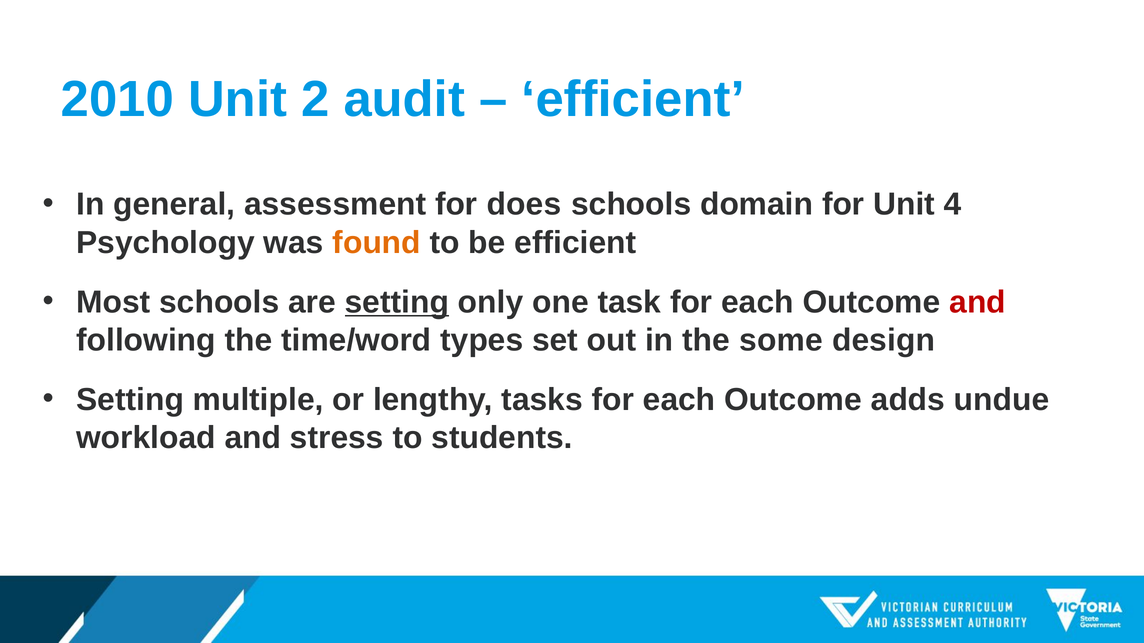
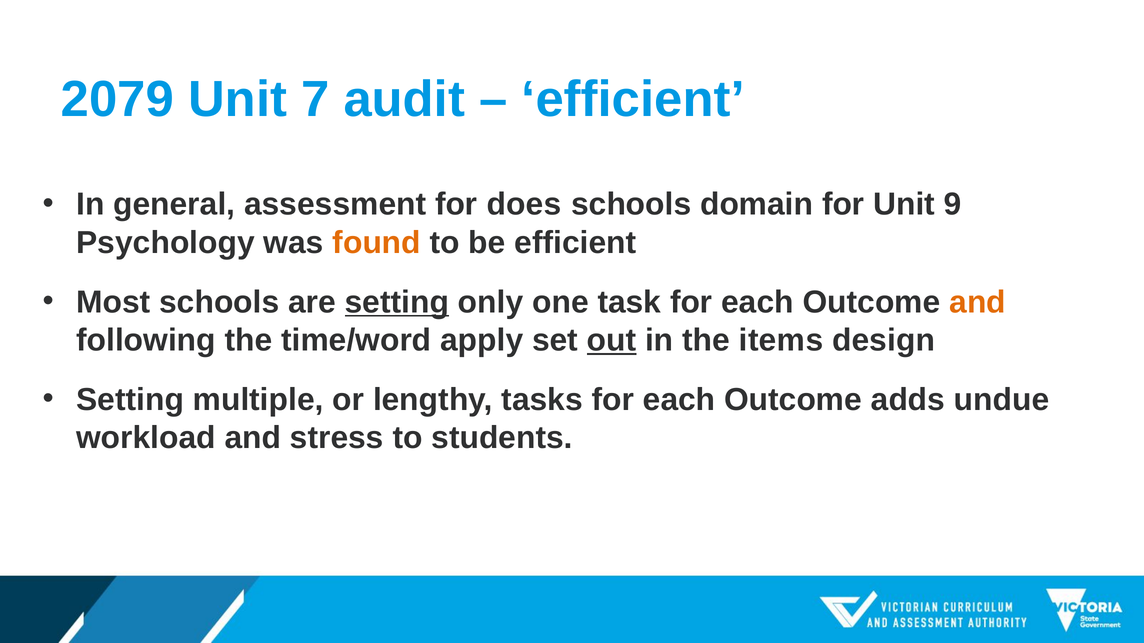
2010: 2010 -> 2079
2: 2 -> 7
4: 4 -> 9
and at (978, 302) colour: red -> orange
types: types -> apply
out underline: none -> present
some: some -> items
